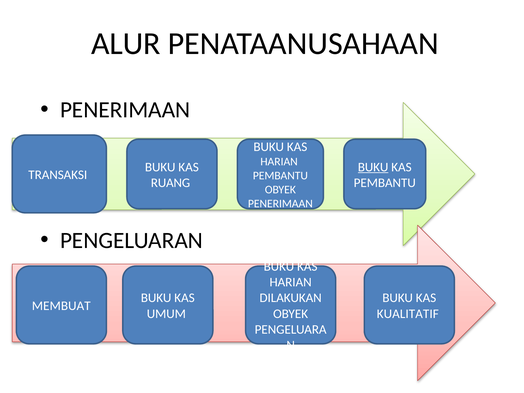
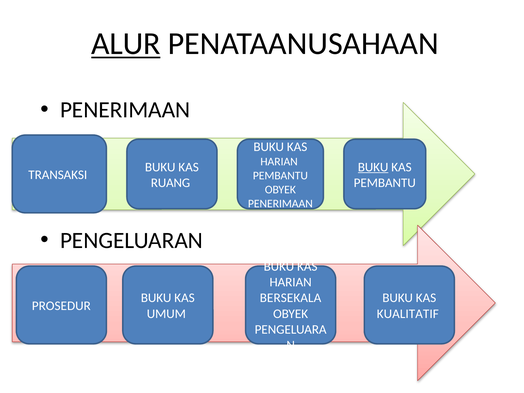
ALUR underline: none -> present
DILAKUKAN: DILAKUKAN -> BERSEKALA
MEMBUAT: MEMBUAT -> PROSEDUR
